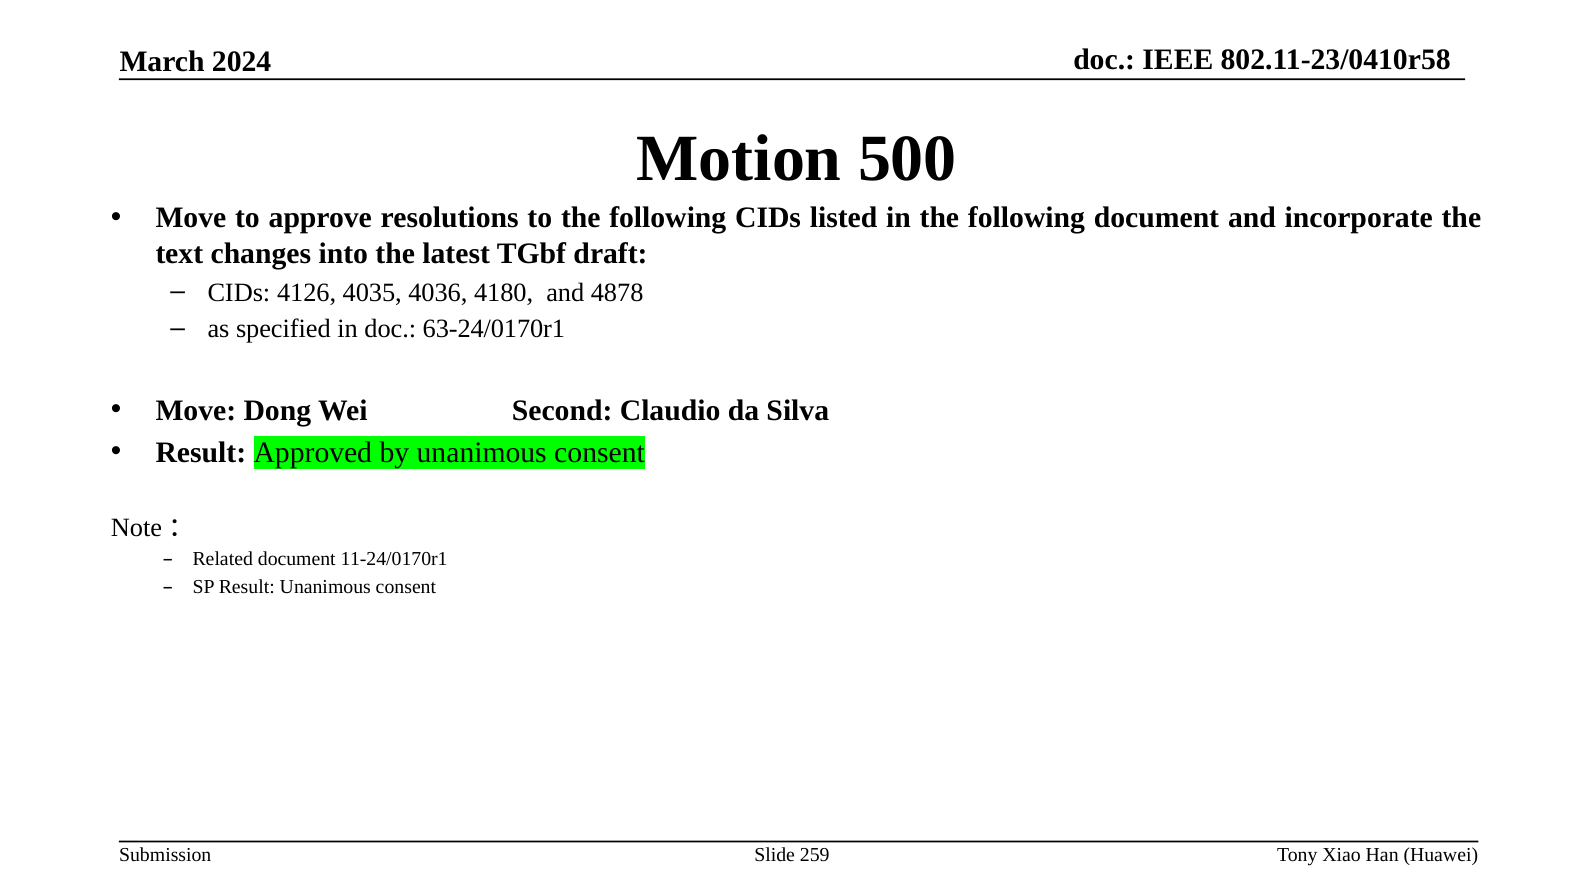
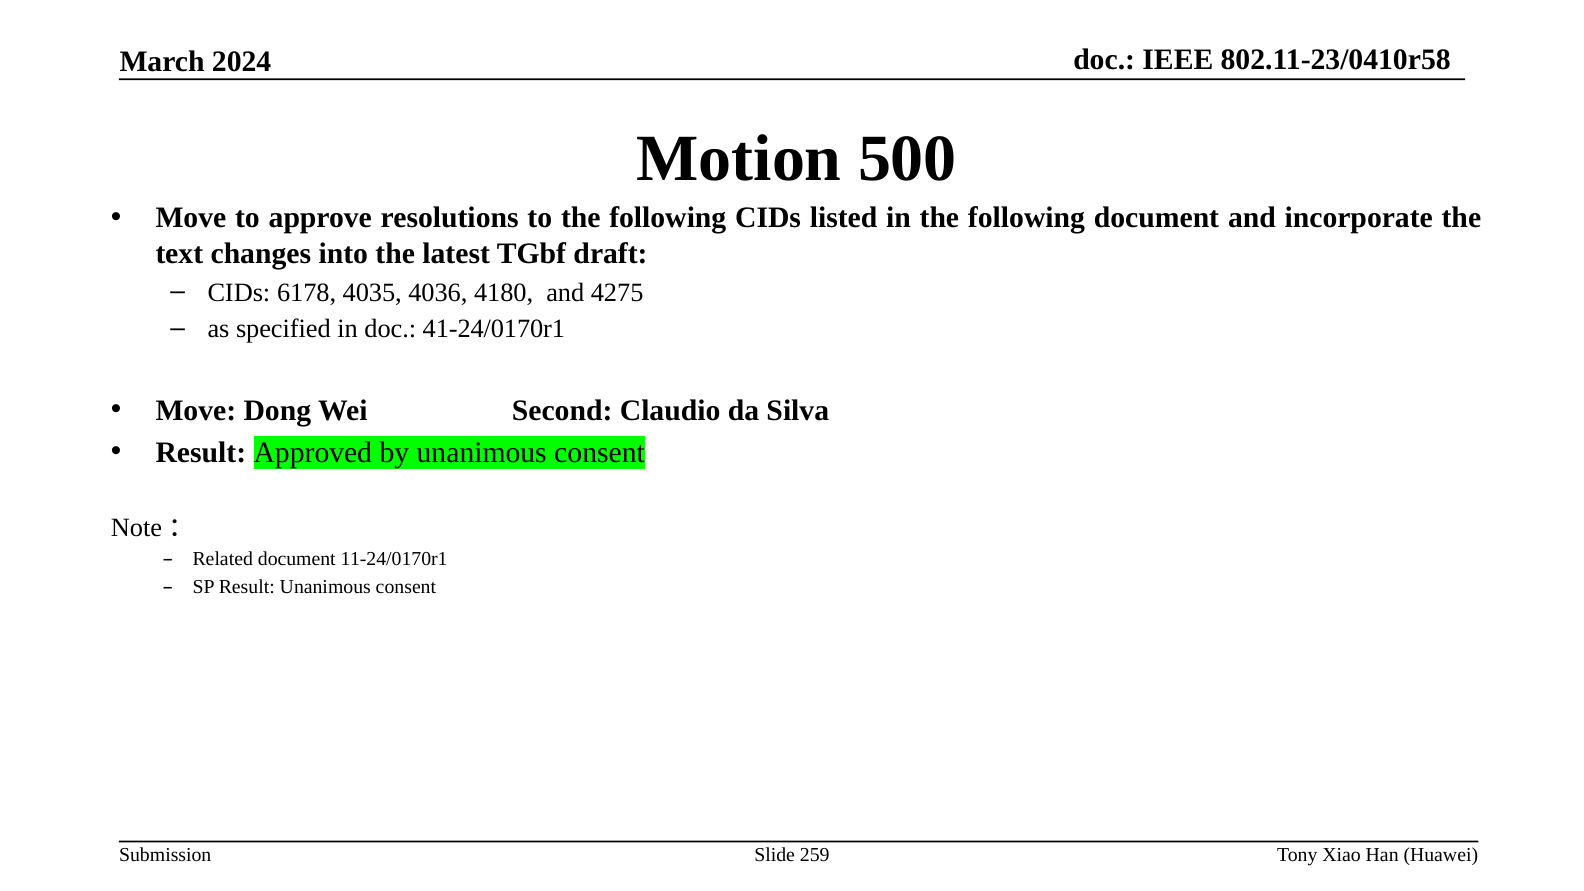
4126: 4126 -> 6178
4878: 4878 -> 4275
63-24/0170r1: 63-24/0170r1 -> 41-24/0170r1
